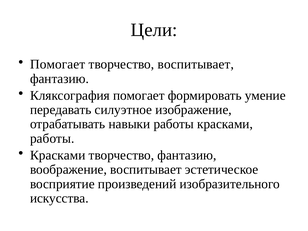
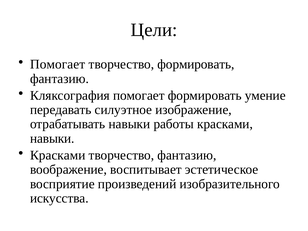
творчество воспитывает: воспитывает -> формировать
работы at (52, 138): работы -> навыки
